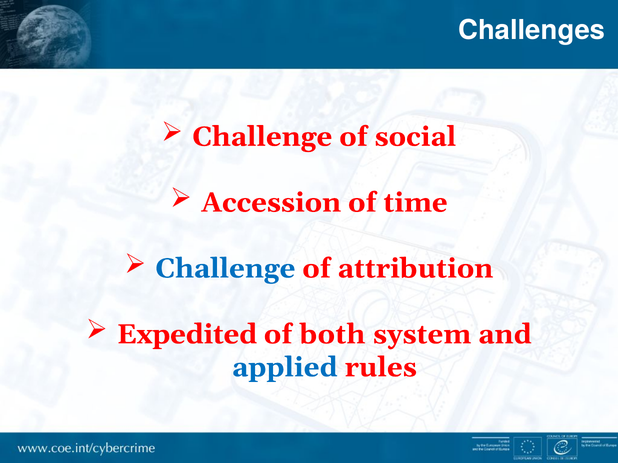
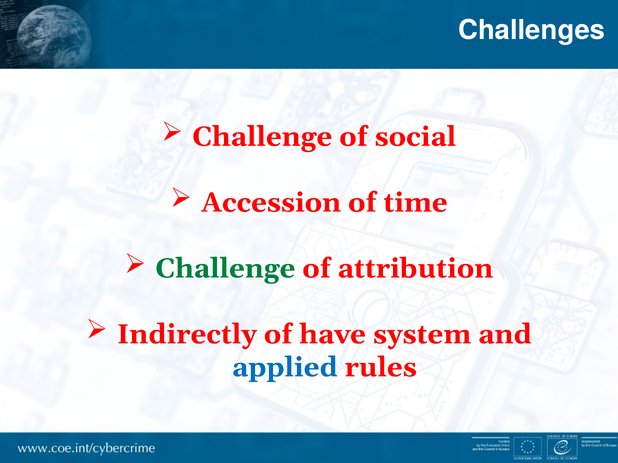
Challenge at (225, 269) colour: blue -> green
Expedited: Expedited -> Indirectly
both: both -> have
